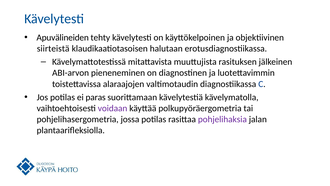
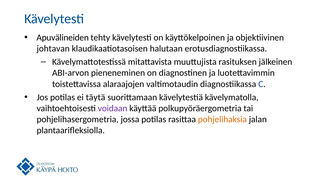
siirteistä: siirteistä -> johtavan
paras: paras -> täytä
pohjelihaksia colour: purple -> orange
